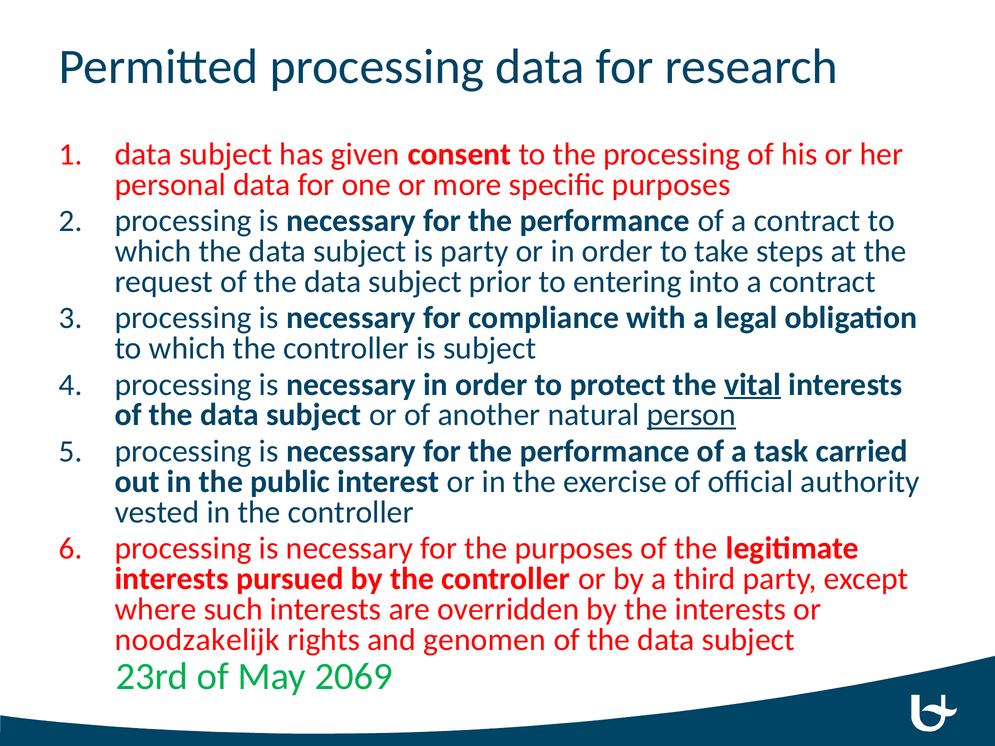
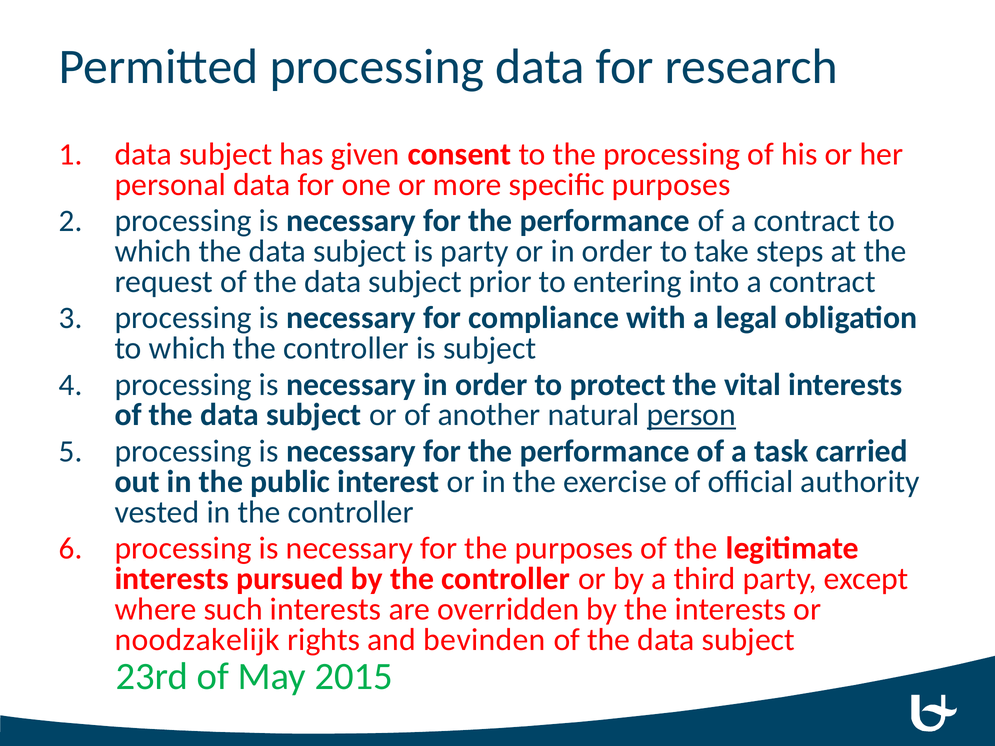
vital underline: present -> none
genomen: genomen -> bevinden
2069: 2069 -> 2015
